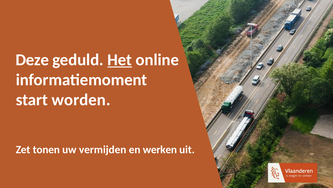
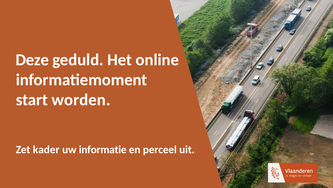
Het underline: present -> none
tonen: tonen -> kader
vermijden: vermijden -> informatie
werken: werken -> perceel
